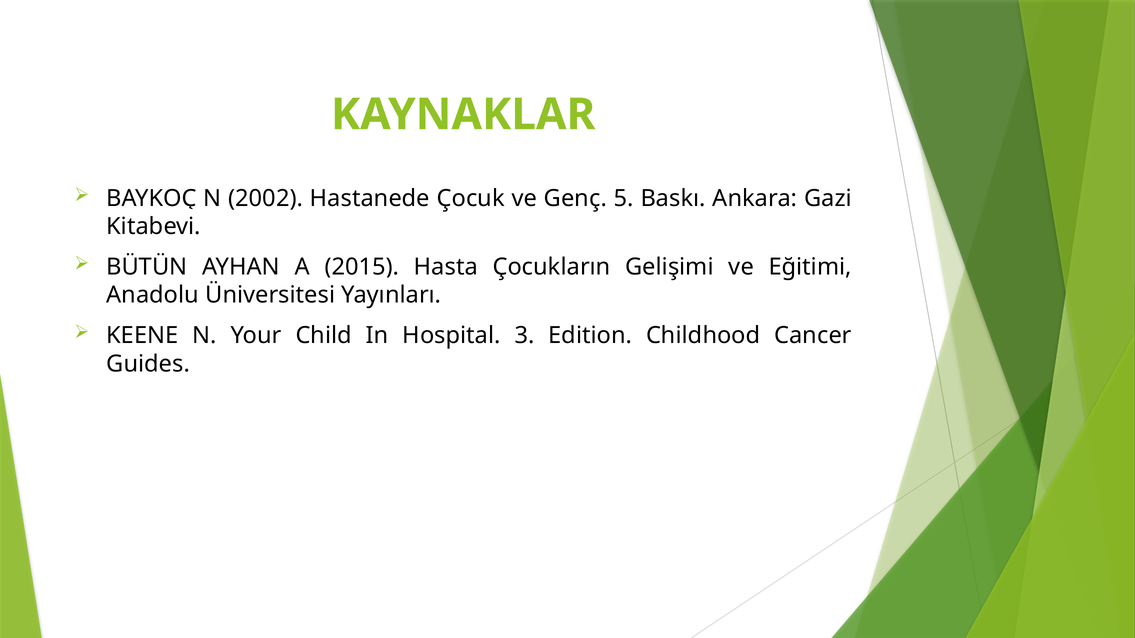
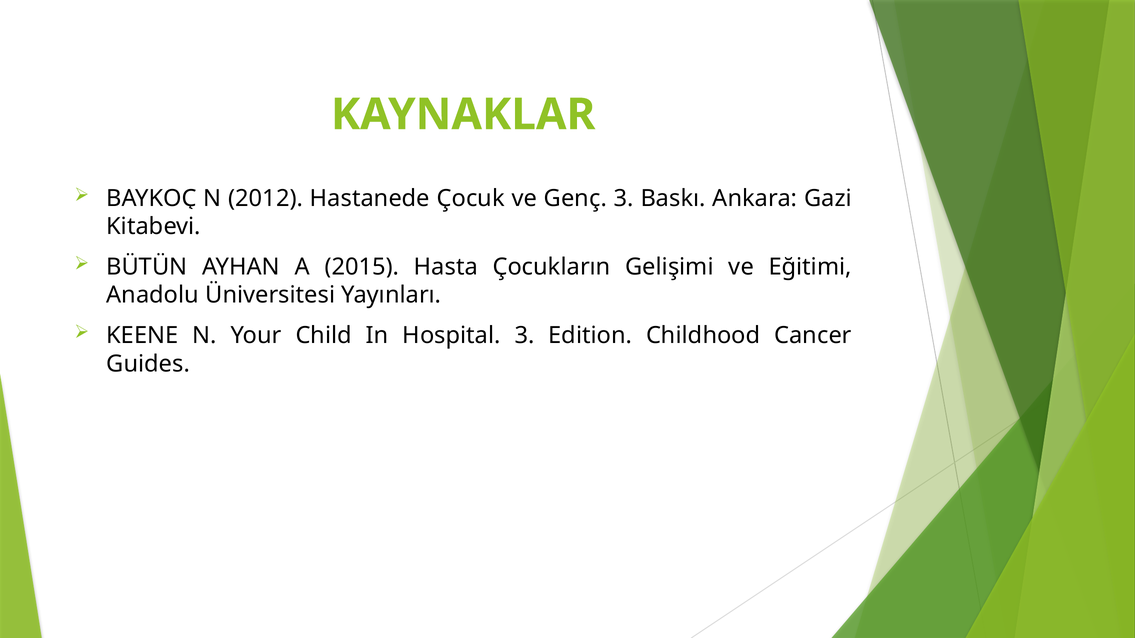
2002: 2002 -> 2012
Genç 5: 5 -> 3
